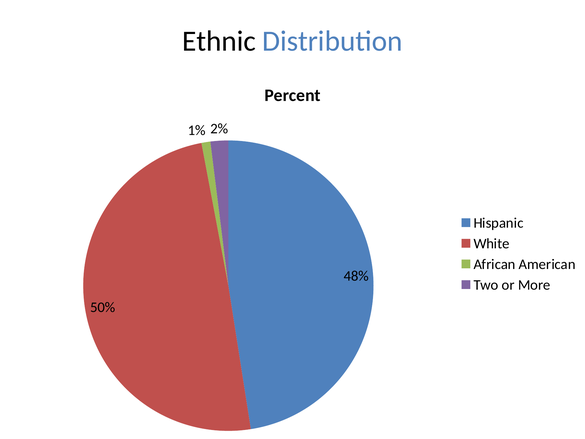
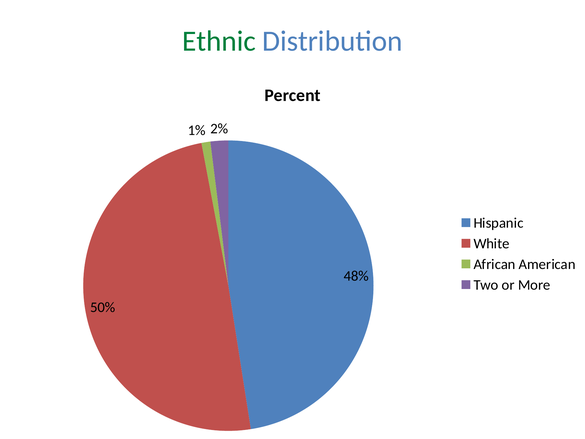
Ethnic colour: black -> green
